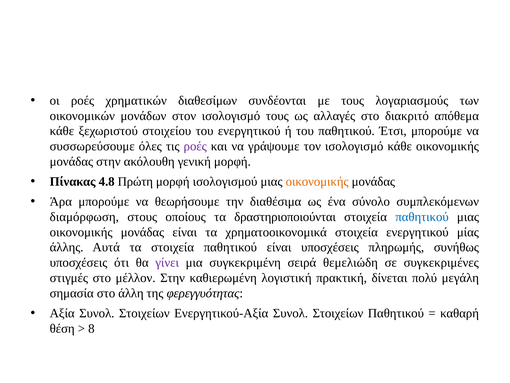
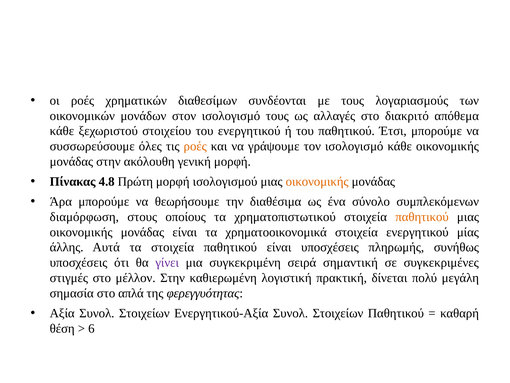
ροές at (195, 146) colour: purple -> orange
δραστηριοποιούνται: δραστηριοποιούνται -> χρηματοπιστωτικού
παθητικού at (422, 217) colour: blue -> orange
θεμελιώδη: θεμελιώδη -> σημαντική
άλλη: άλλη -> απλά
8: 8 -> 6
